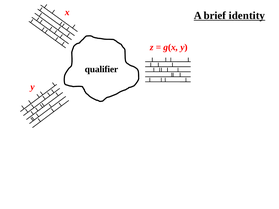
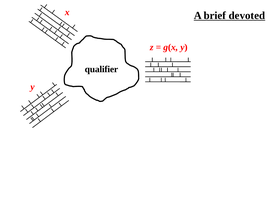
identity: identity -> devoted
